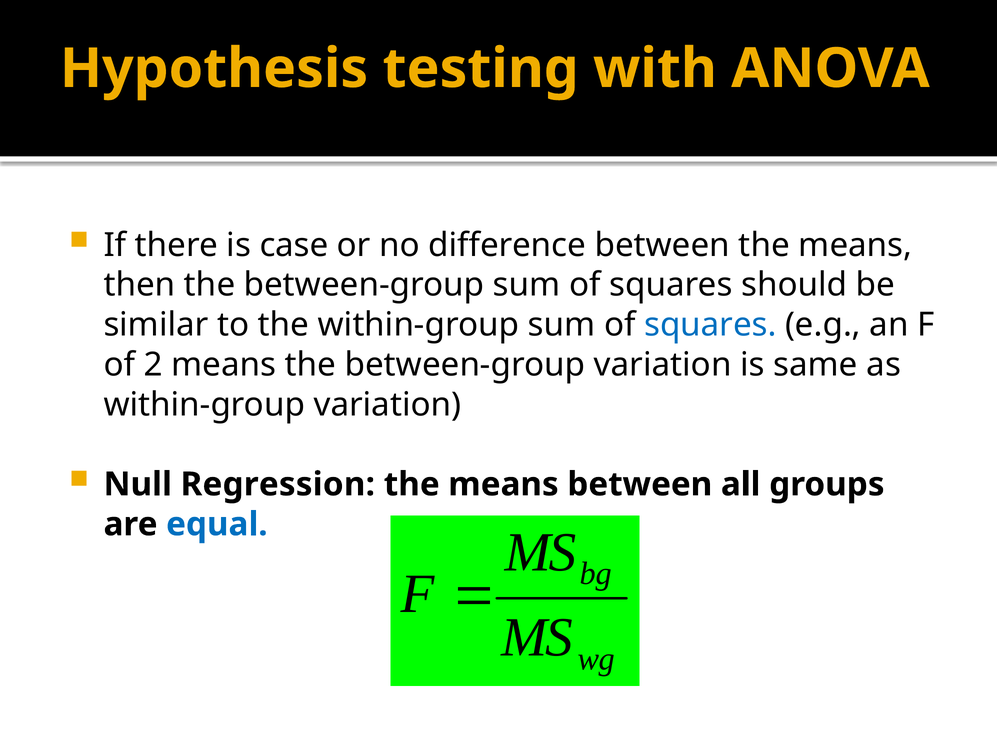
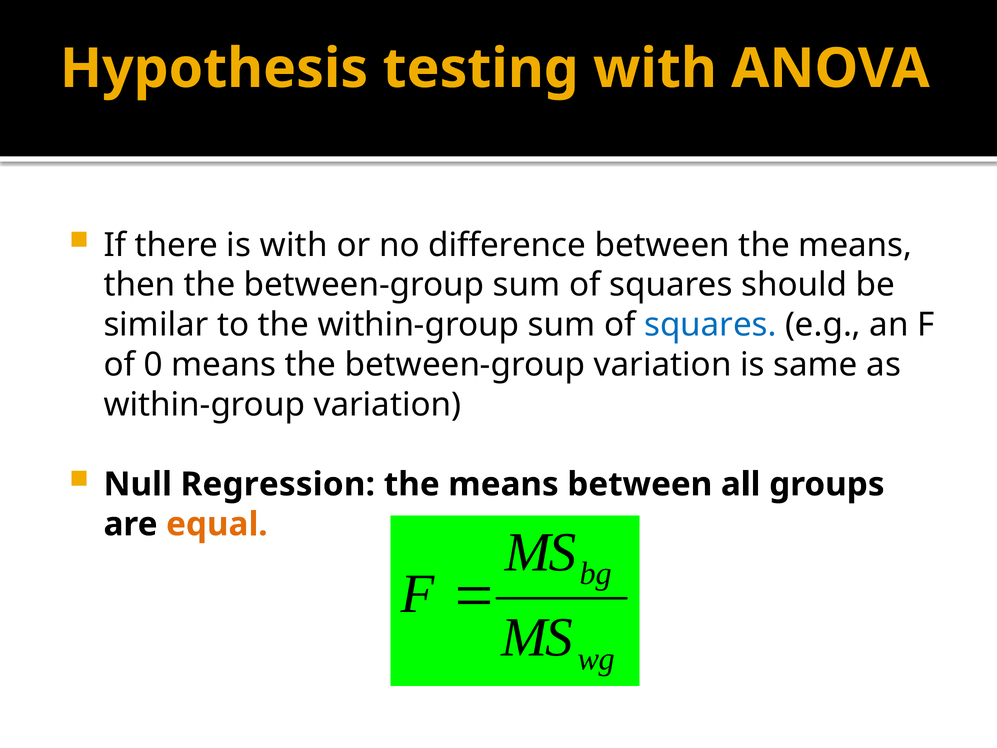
is case: case -> with
2: 2 -> 0
equal colour: blue -> orange
